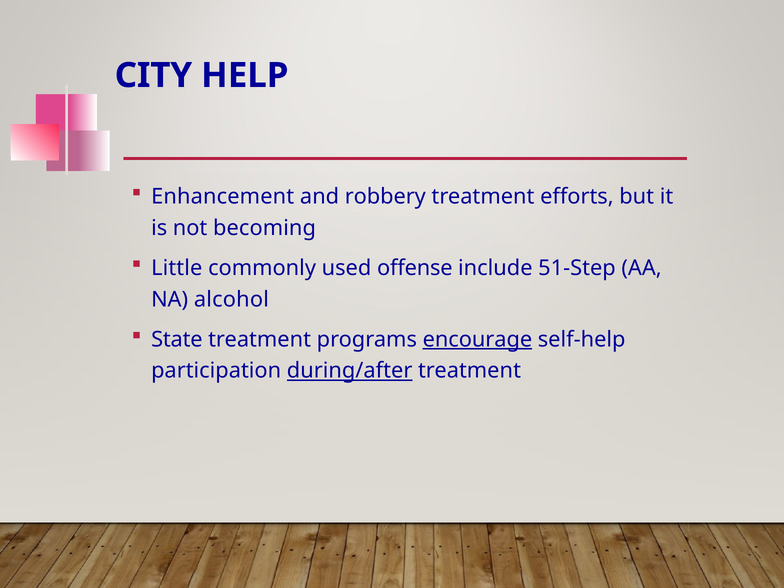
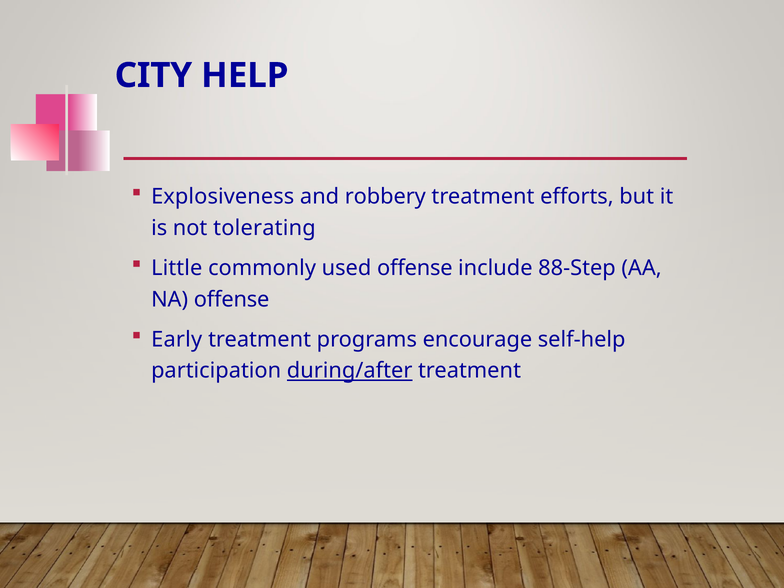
Enhancement: Enhancement -> Explosiveness
becoming: becoming -> tolerating
51-Step: 51-Step -> 88-Step
NA alcohol: alcohol -> offense
State: State -> Early
encourage underline: present -> none
